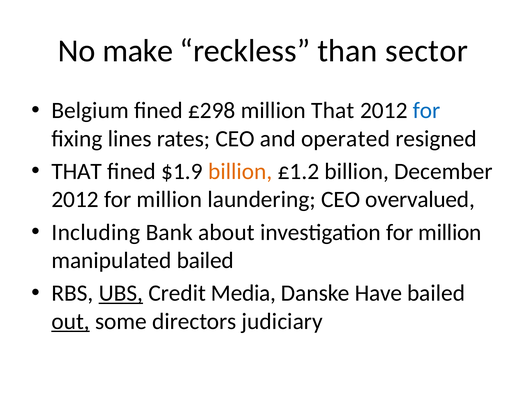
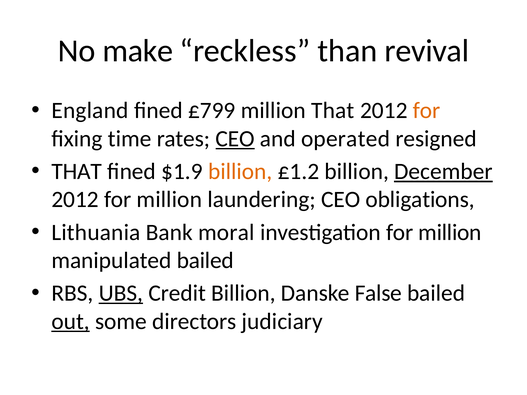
sector: sector -> revival
Belgium: Belgium -> England
£298: £298 -> £799
for at (427, 111) colour: blue -> orange
lines: lines -> time
CEO at (235, 139) underline: none -> present
December underline: none -> present
overvalued: overvalued -> obligations
Including: Including -> Lithuania
about: about -> moral
Credit Media: Media -> Billion
Have: Have -> False
